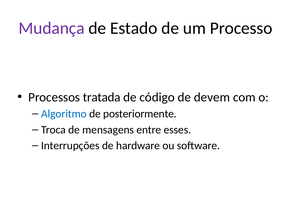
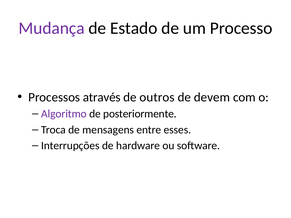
tratada: tratada -> através
código: código -> outros
Algoritmo colour: blue -> purple
